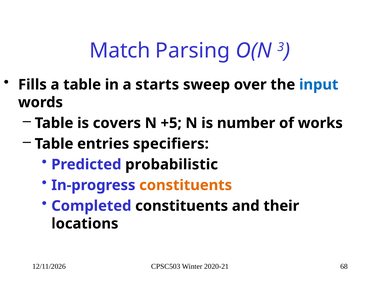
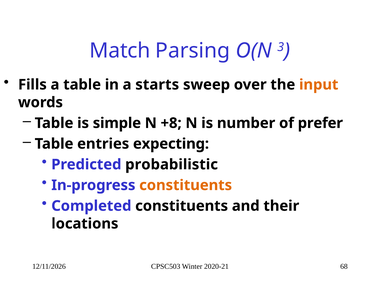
input colour: blue -> orange
covers: covers -> simple
+5: +5 -> +8
works: works -> prefer
specifiers: specifiers -> expecting
